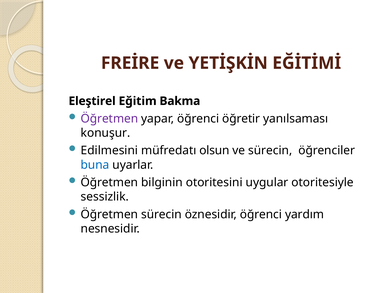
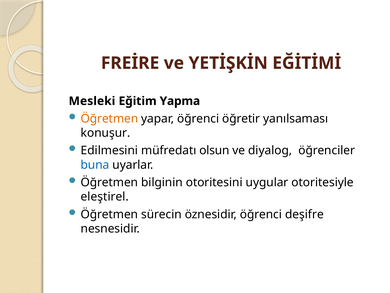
Eleştirel: Eleştirel -> Mesleki
Bakma: Bakma -> Yapma
Öğretmen at (109, 118) colour: purple -> orange
ve sürecin: sürecin -> diyalog
sessizlik: sessizlik -> eleştirel
yardım: yardım -> deşifre
